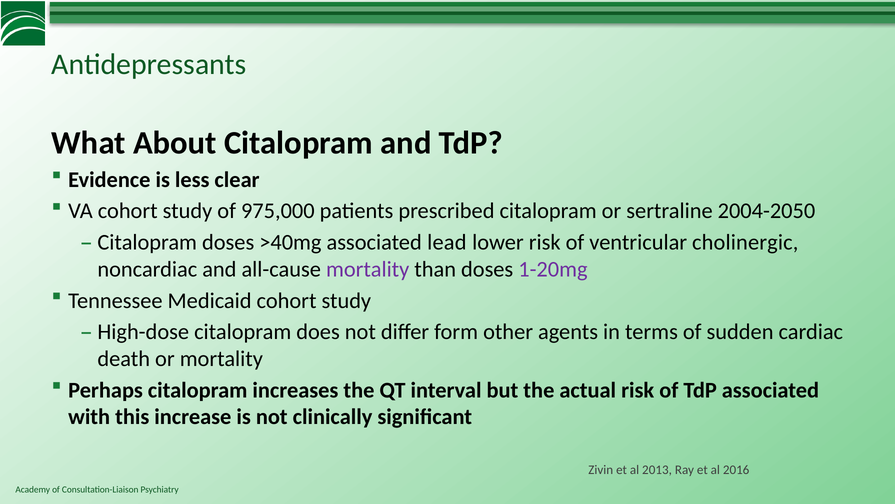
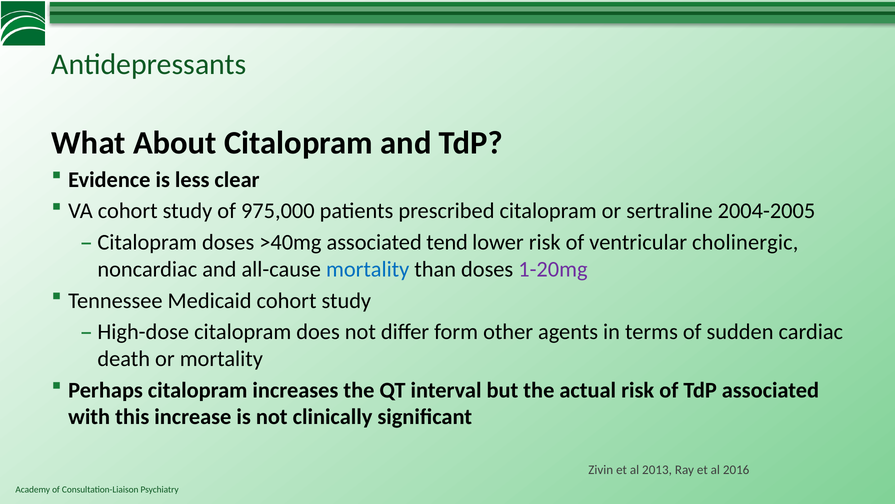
2004-2050: 2004-2050 -> 2004-2005
lead: lead -> tend
mortality at (368, 269) colour: purple -> blue
